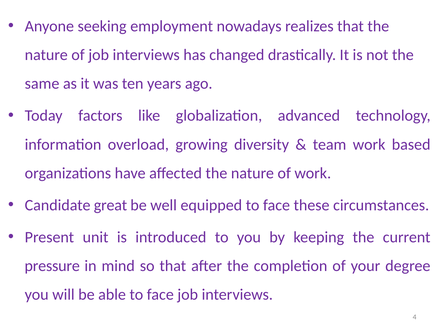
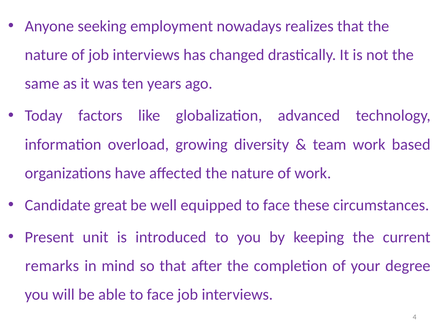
pressure: pressure -> remarks
